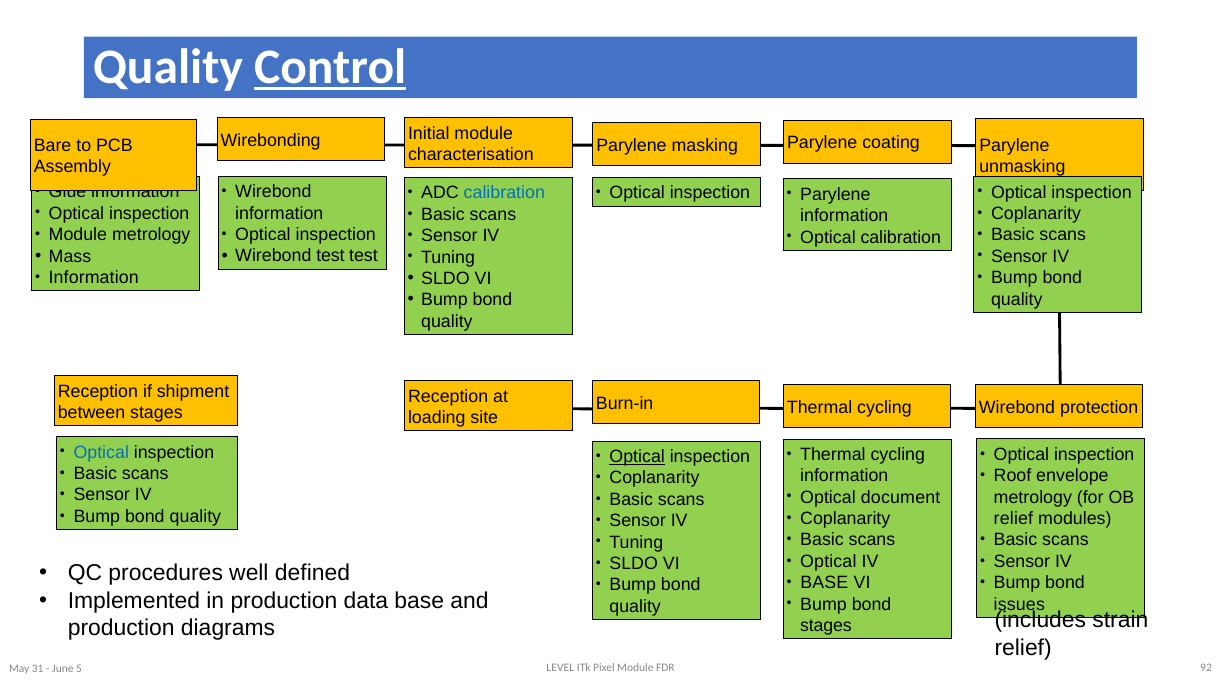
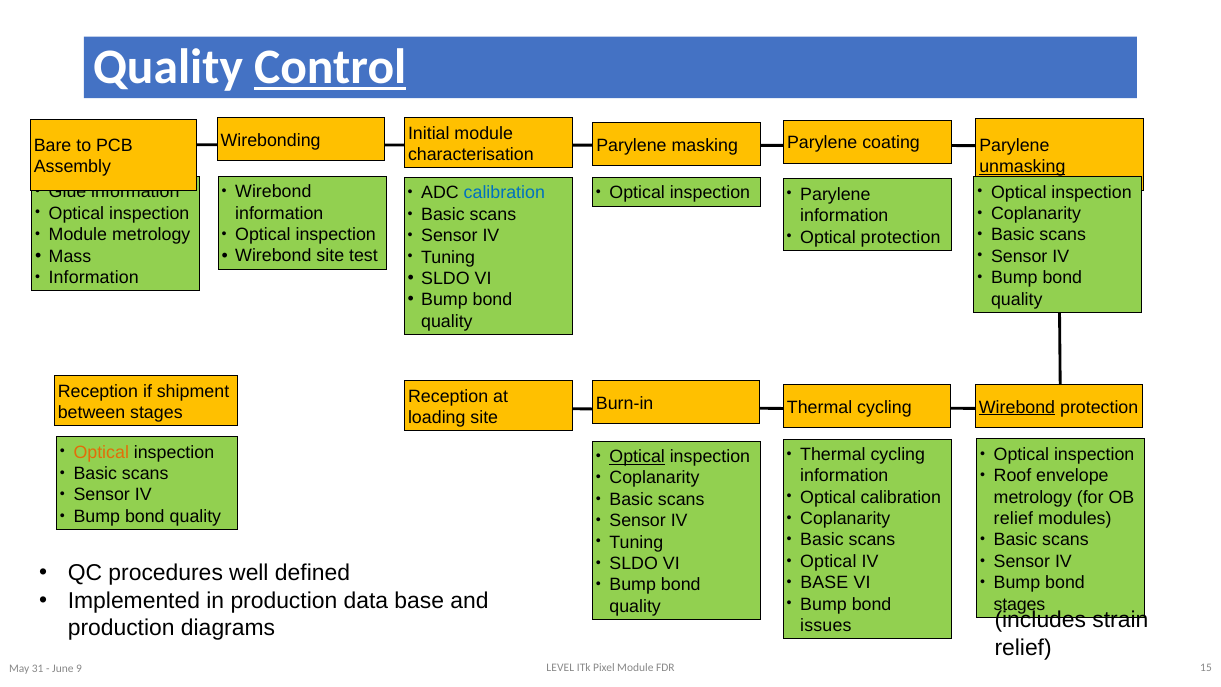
unmasking underline: none -> present
Optical calibration: calibration -> protection
Wirebond test: test -> site
Wirebond at (1017, 407) underline: none -> present
Optical at (101, 452) colour: blue -> orange
Optical document: document -> calibration
issues at (1019, 604): issues -> stages
stages at (826, 625): stages -> issues
92: 92 -> 15
5: 5 -> 9
